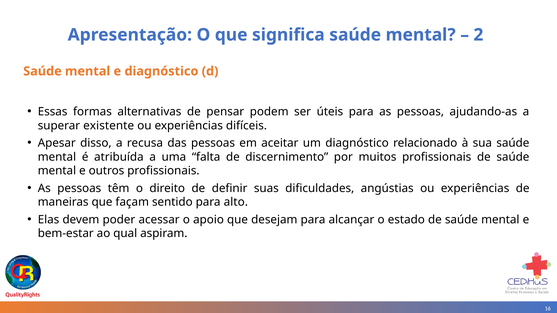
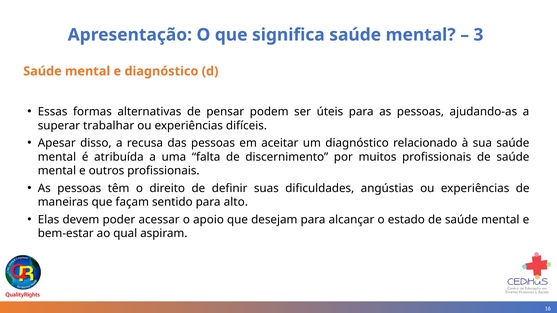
2: 2 -> 3
existente: existente -> trabalhar
